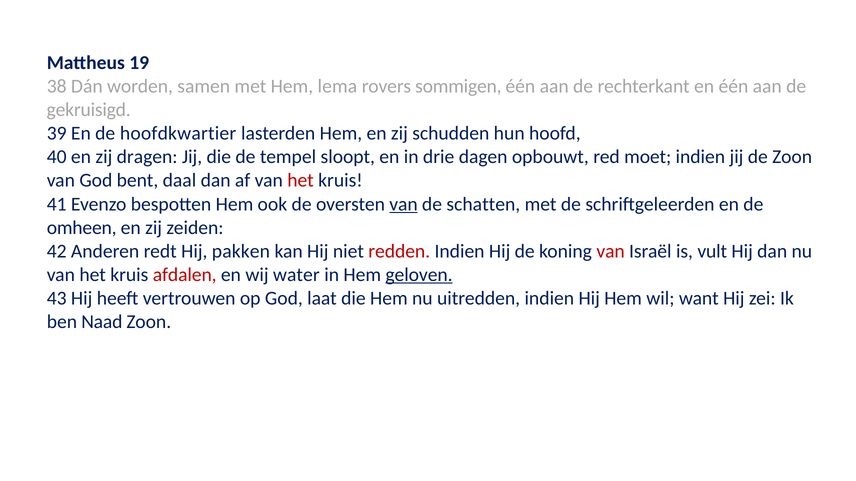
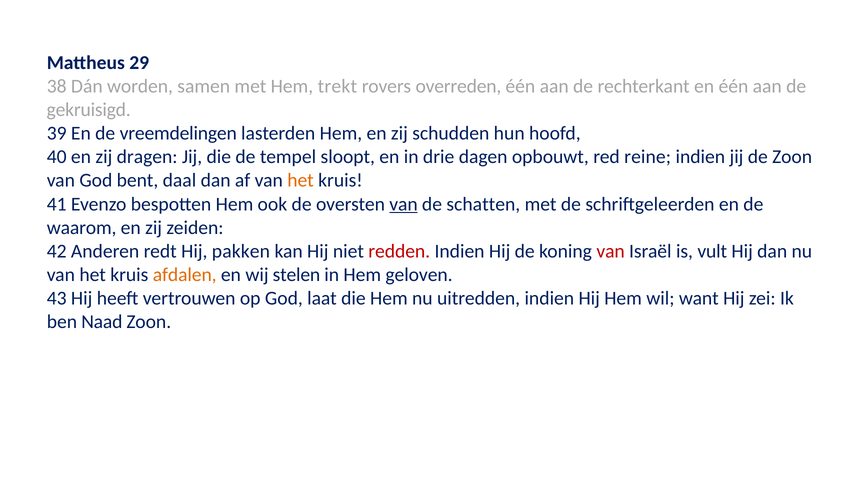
19: 19 -> 29
lema: lema -> trekt
sommigen: sommigen -> overreden
hoofdkwartier: hoofdkwartier -> vreemdelingen
moet: moet -> reine
het at (301, 181) colour: red -> orange
omheen: omheen -> waarom
afdalen colour: red -> orange
water: water -> stelen
geloven underline: present -> none
